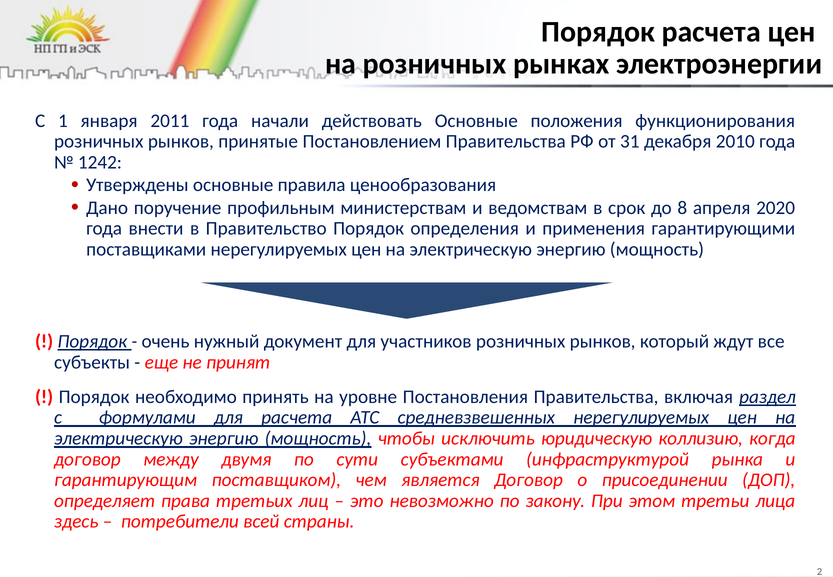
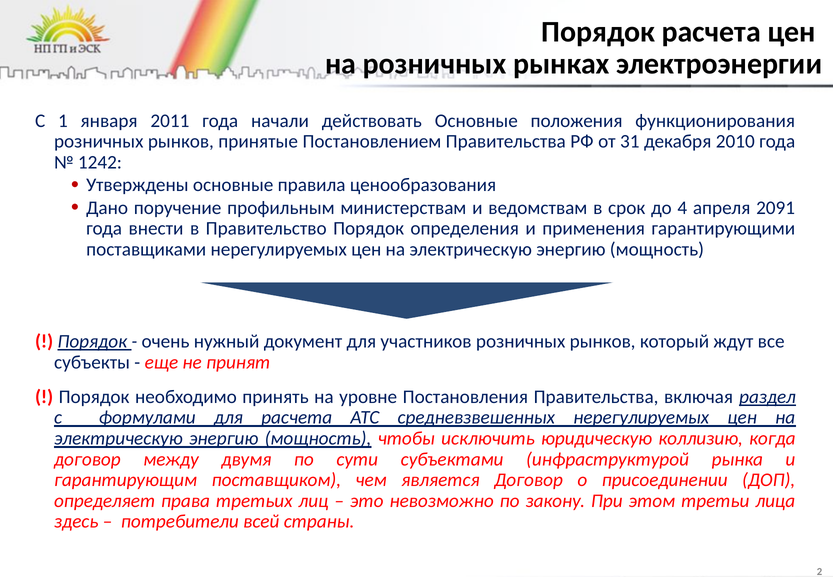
8: 8 -> 4
2020: 2020 -> 2091
